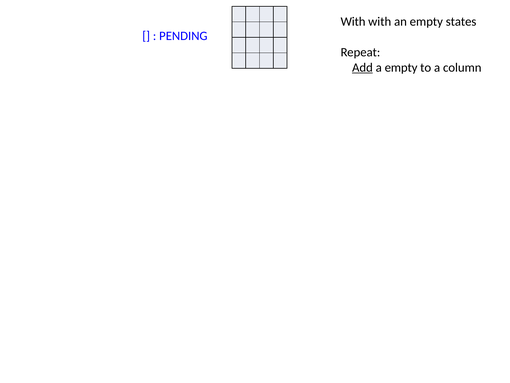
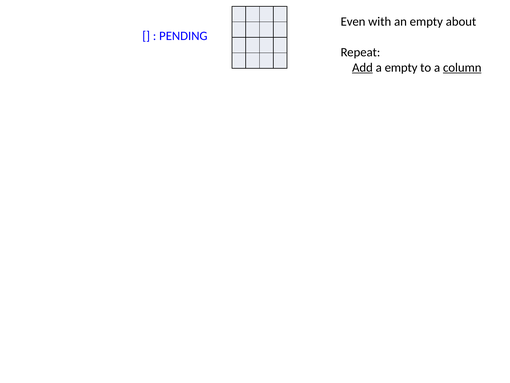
With at (353, 21): With -> Even
states: states -> about
column underline: none -> present
